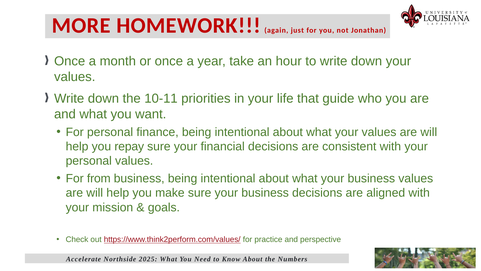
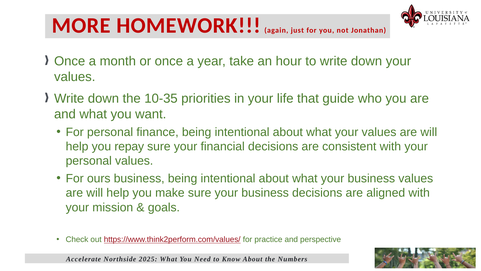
10-11: 10-11 -> 10-35
from: from -> ours
